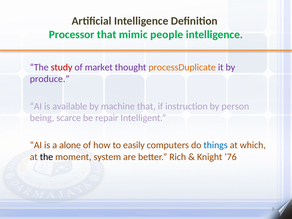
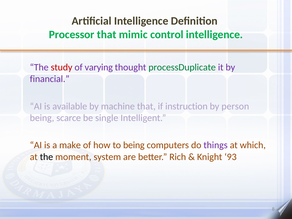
people: people -> control
market: market -> varying
processDuplicate colour: orange -> green
produce: produce -> financial
repair: repair -> single
alone: alone -> make
to easily: easily -> being
things colour: blue -> purple
76: 76 -> 93
